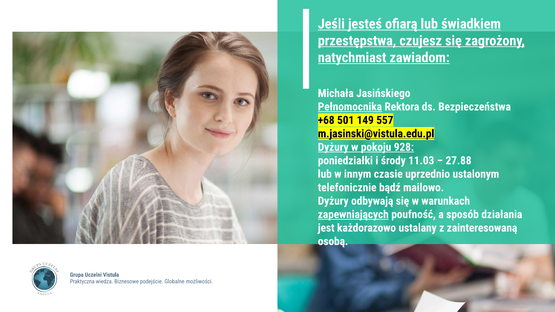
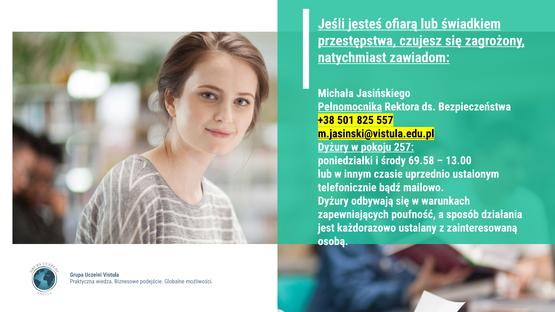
+68: +68 -> +38
149: 149 -> 825
928: 928 -> 257
11.03: 11.03 -> 69.58
27.88: 27.88 -> 13.00
zapewniających underline: present -> none
